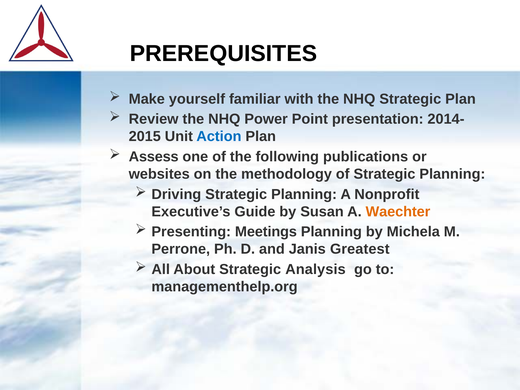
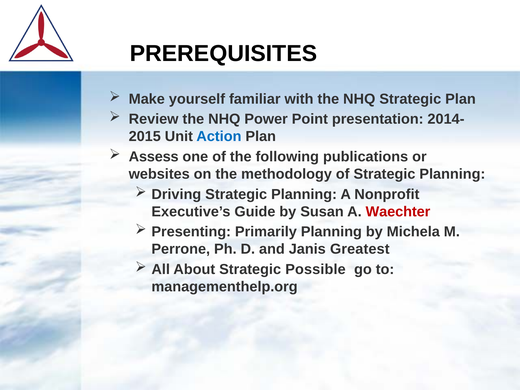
Waechter colour: orange -> red
Meetings: Meetings -> Primarily
Analysis: Analysis -> Possible
